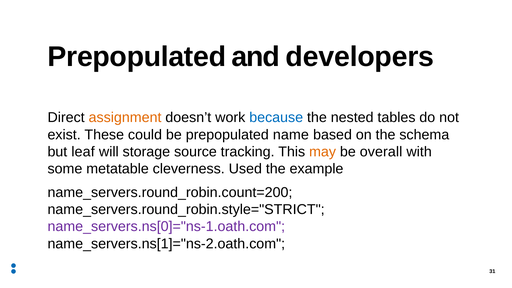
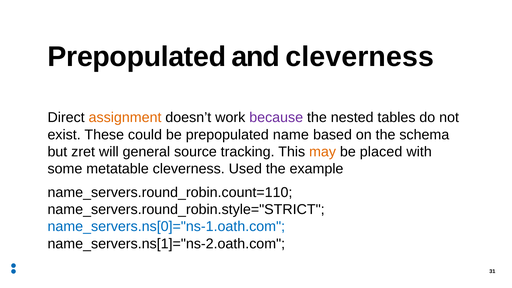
and developers: developers -> cleverness
because colour: blue -> purple
leaf: leaf -> zret
storage: storage -> general
overall: overall -> placed
name_servers.round_robin.count=200: name_servers.round_robin.count=200 -> name_servers.round_robin.count=110
name_servers.ns[0]="ns-1.oath.com colour: purple -> blue
